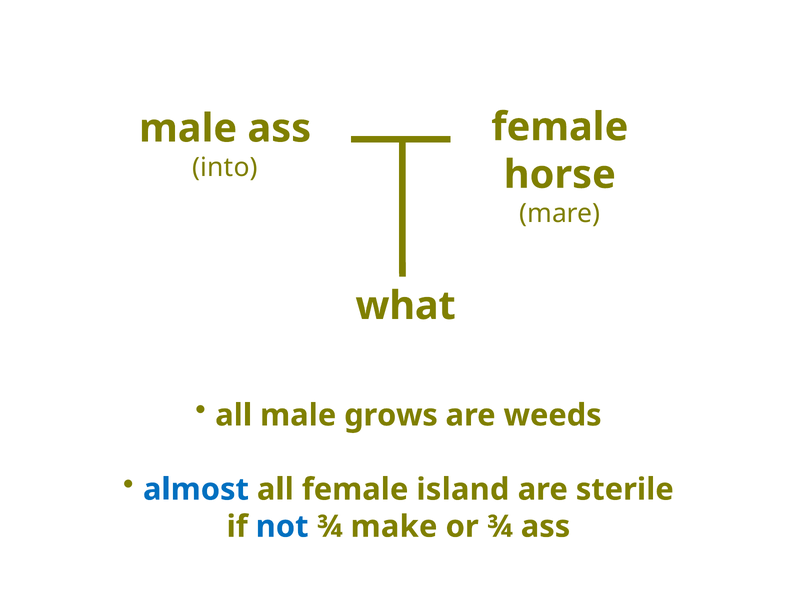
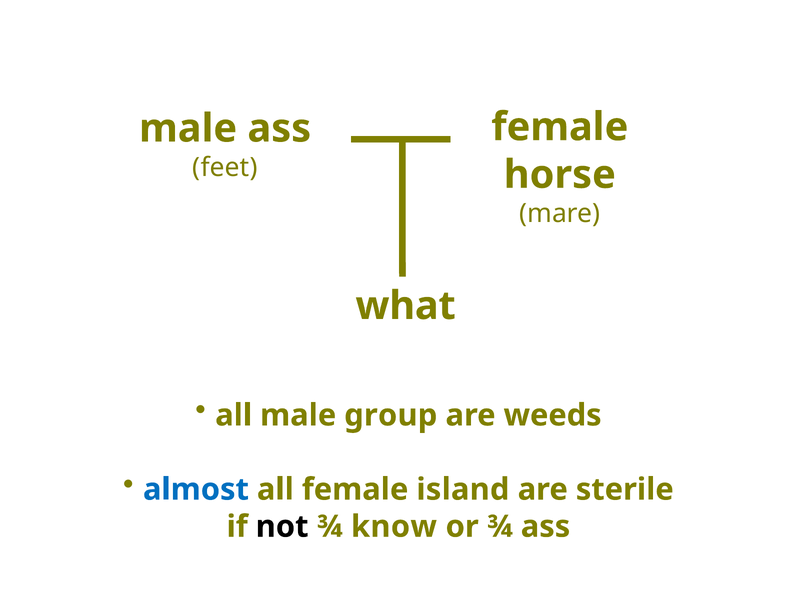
into: into -> feet
grows: grows -> group
not colour: blue -> black
make: make -> know
